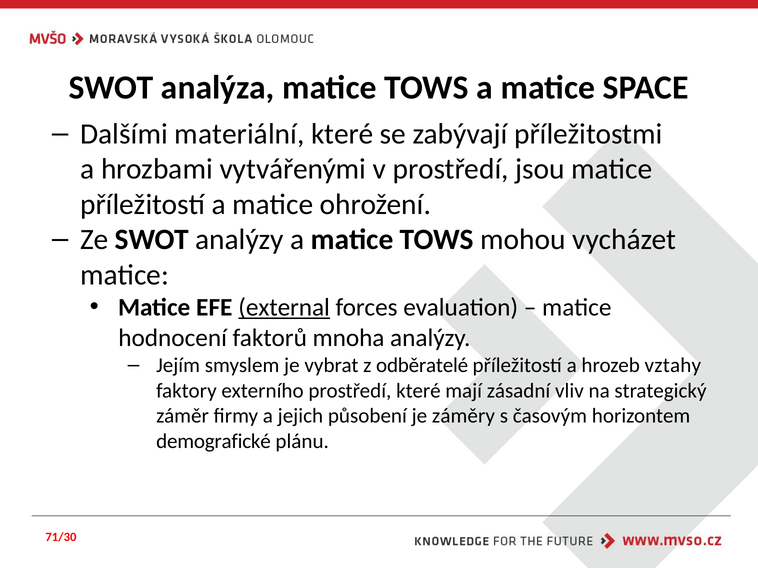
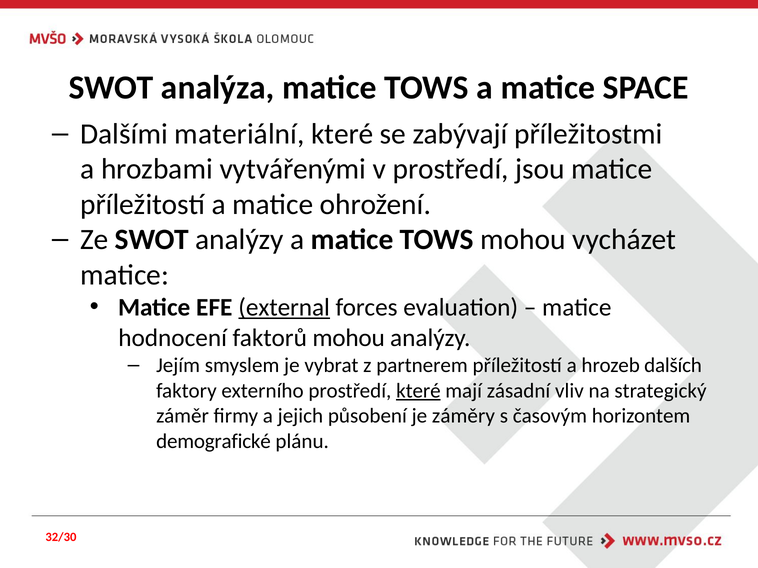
faktorů mnoha: mnoha -> mohou
odběratelé: odběratelé -> partnerem
vztahy: vztahy -> dalších
které at (418, 391) underline: none -> present
71/30: 71/30 -> 32/30
